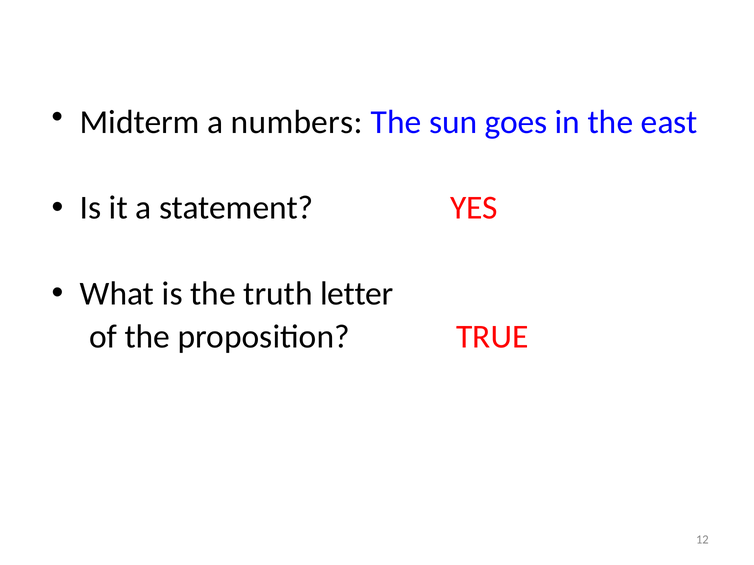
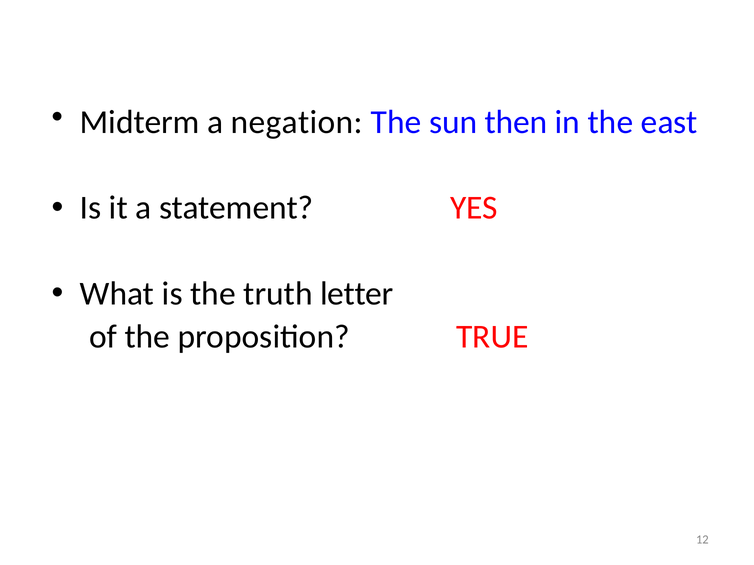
numbers: numbers -> negation
goes: goes -> then
